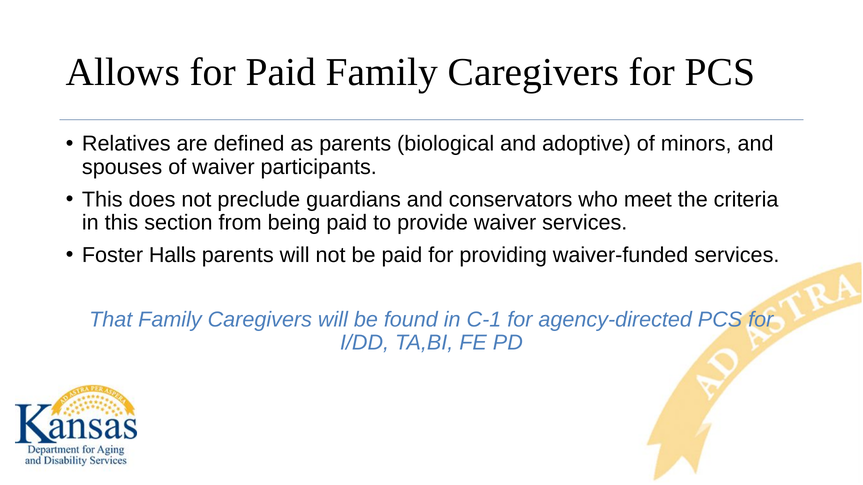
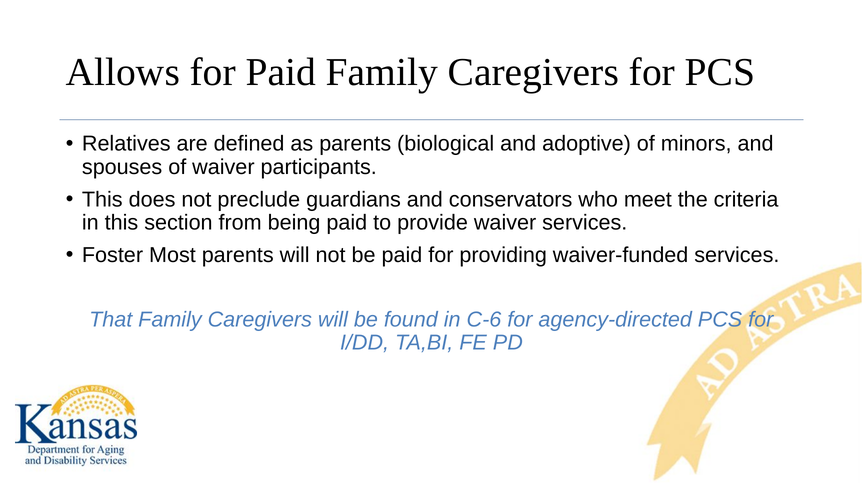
Halls: Halls -> Most
C-1: C-1 -> C-6
